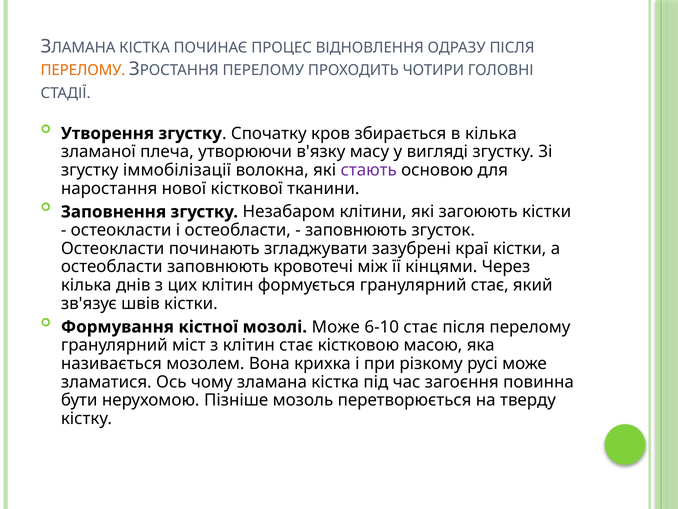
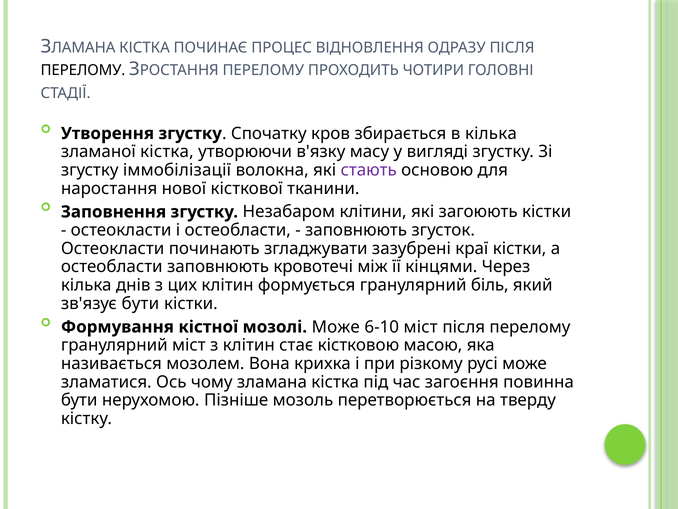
ПЕРЕЛОМУ at (83, 70) colour: orange -> black
зламаної плеча: плеча -> кістка
гранулярний стає: стає -> біль
зв'язує швів: швів -> бути
6-10 стає: стає -> міст
